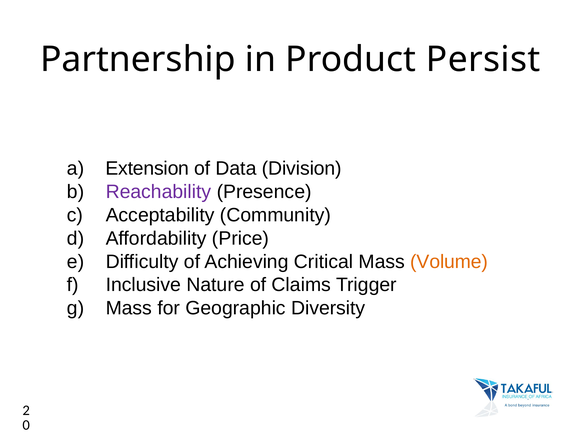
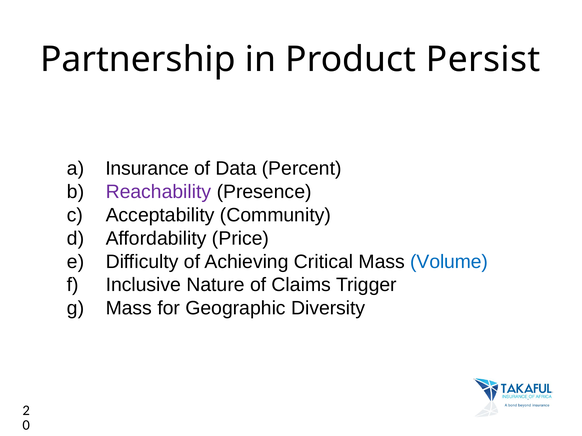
Extension: Extension -> Insurance
Division: Division -> Percent
Volume colour: orange -> blue
